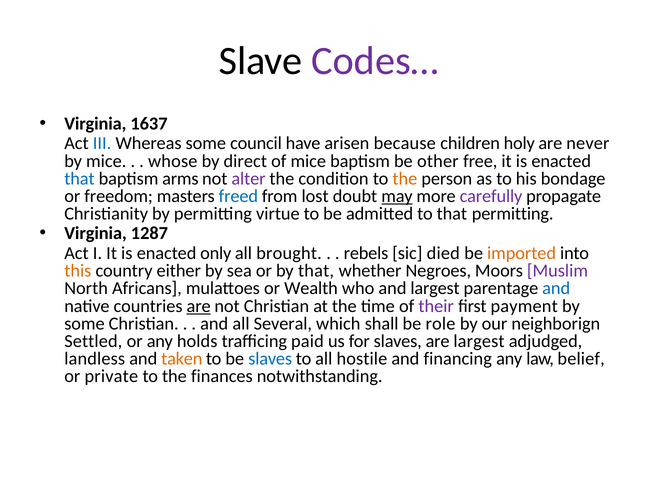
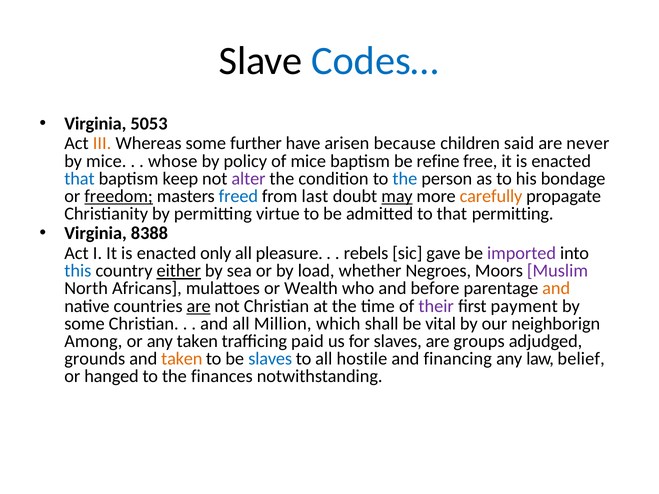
Codes… colour: purple -> blue
1637: 1637 -> 5053
III colour: blue -> orange
council: council -> further
holy: holy -> said
direct: direct -> policy
other: other -> refine
arms: arms -> keep
the at (405, 179) colour: orange -> blue
freedom underline: none -> present
lost: lost -> last
carefully colour: purple -> orange
1287: 1287 -> 8388
brought: brought -> pleasure
died: died -> gave
imported colour: orange -> purple
this colour: orange -> blue
either underline: none -> present
by that: that -> load
and largest: largest -> before
and at (556, 289) colour: blue -> orange
Several: Several -> Million
role: role -> vital
Settled: Settled -> Among
any holds: holds -> taken
are largest: largest -> groups
landless: landless -> grounds
private: private -> hanged
